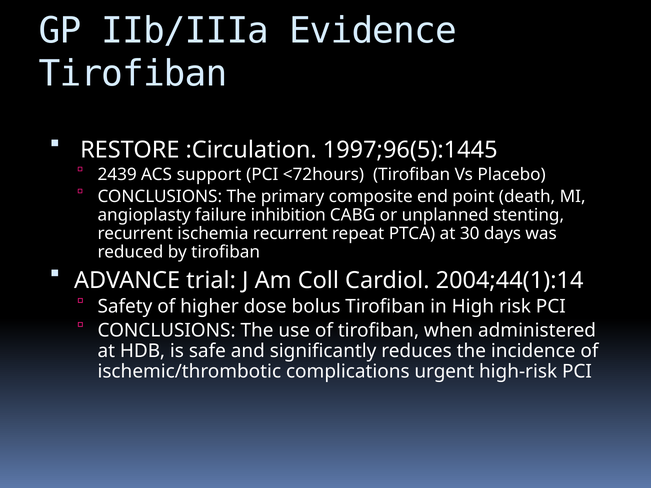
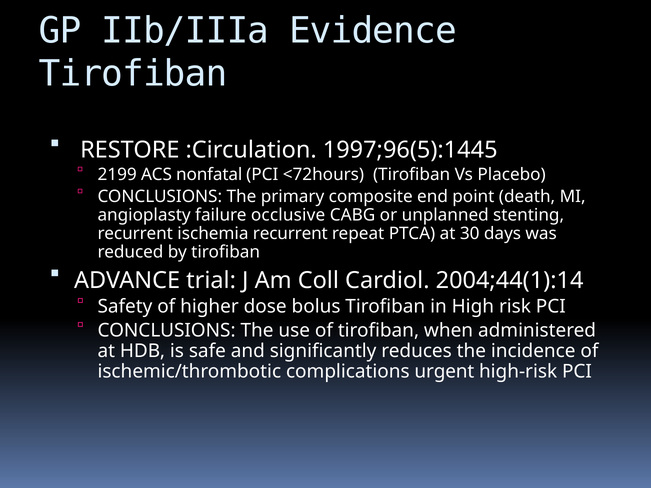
2439: 2439 -> 2199
support: support -> nonfatal
inhibition: inhibition -> occlusive
